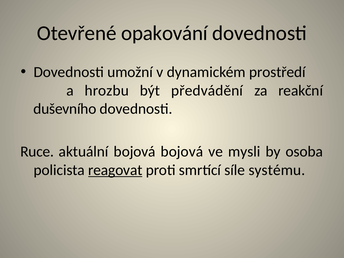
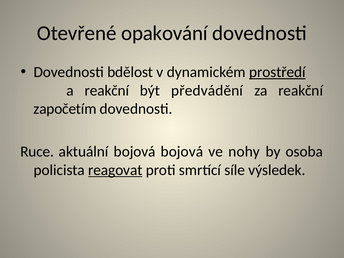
umožní: umožní -> bdělost
prostředí underline: none -> present
a hrozbu: hrozbu -> reakční
duševního: duševního -> započetím
mysli: mysli -> nohy
systému: systému -> výsledek
